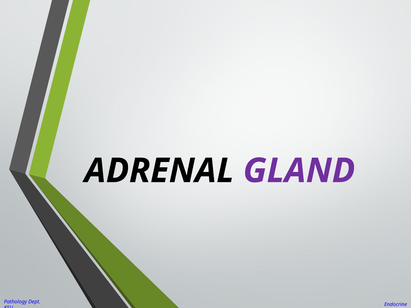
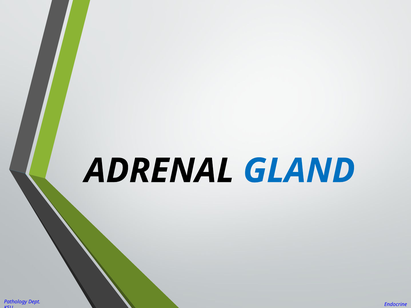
GLAND colour: purple -> blue
